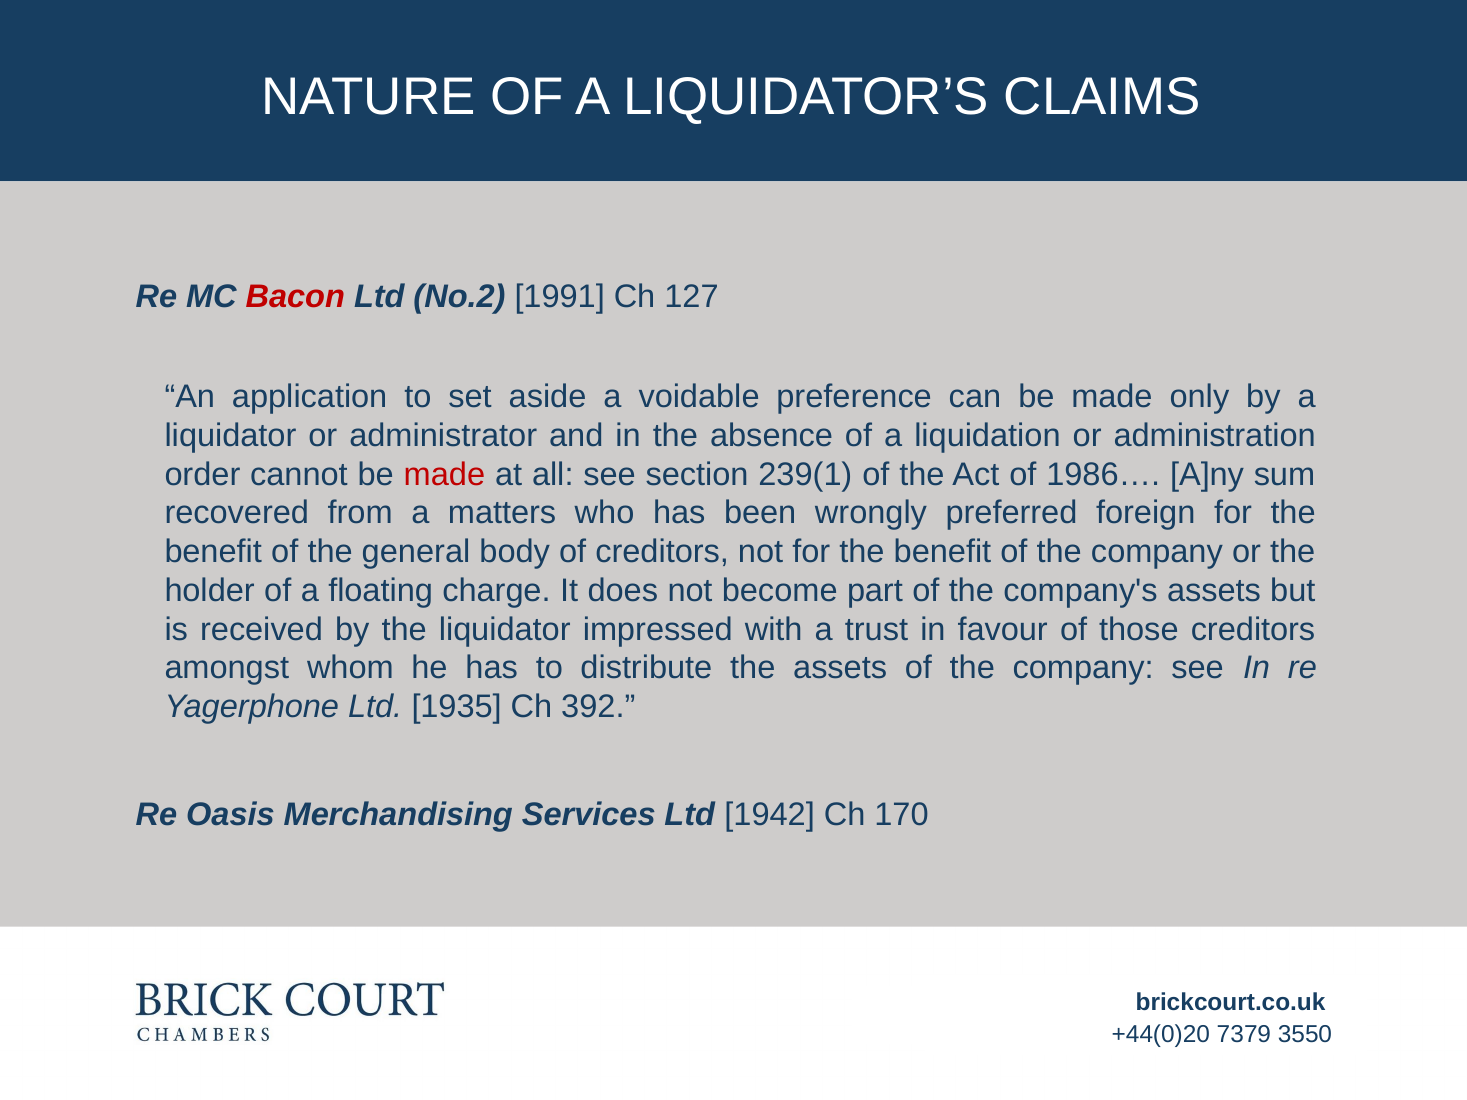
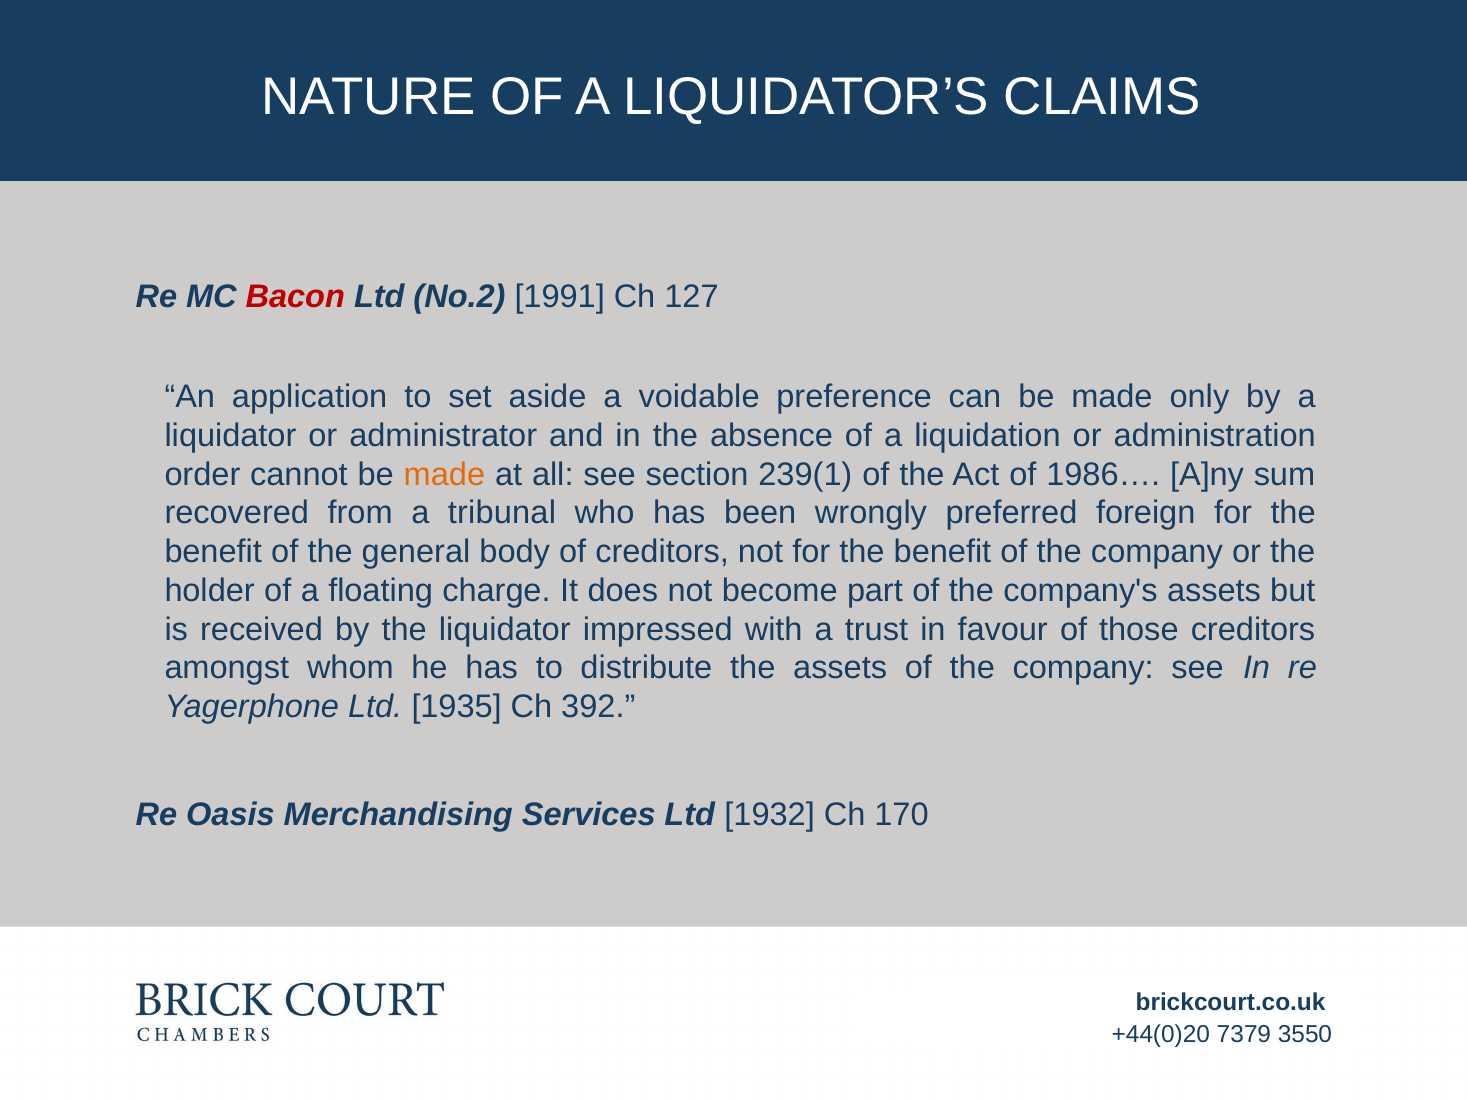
made at (444, 475) colour: red -> orange
matters: matters -> tribunal
1942: 1942 -> 1932
